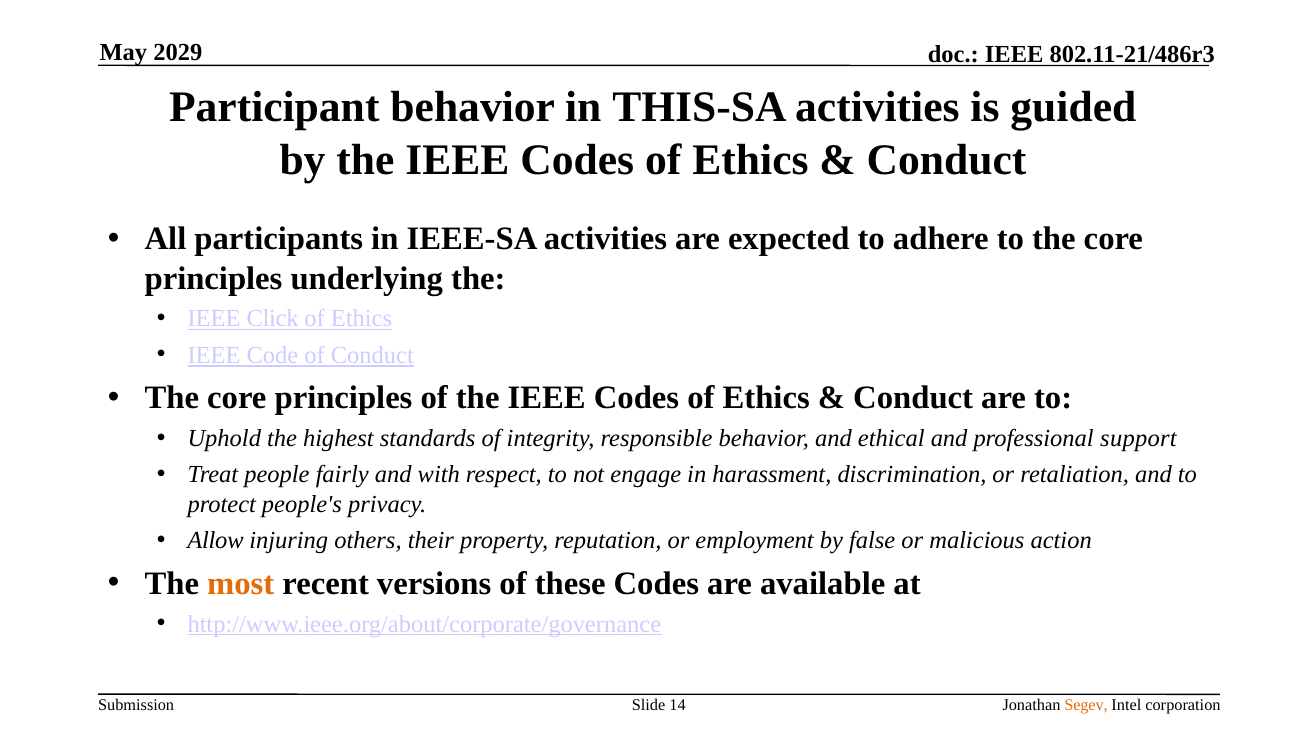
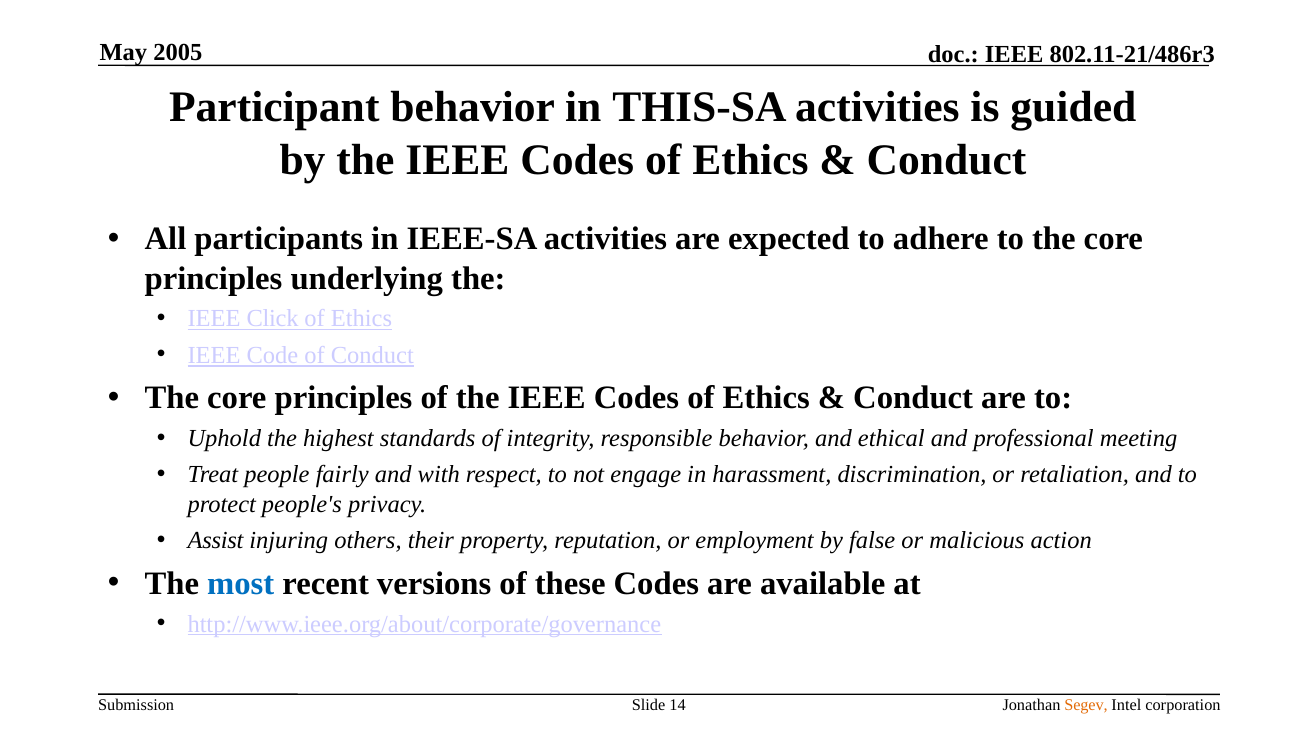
2029: 2029 -> 2005
support: support -> meeting
Allow: Allow -> Assist
most colour: orange -> blue
